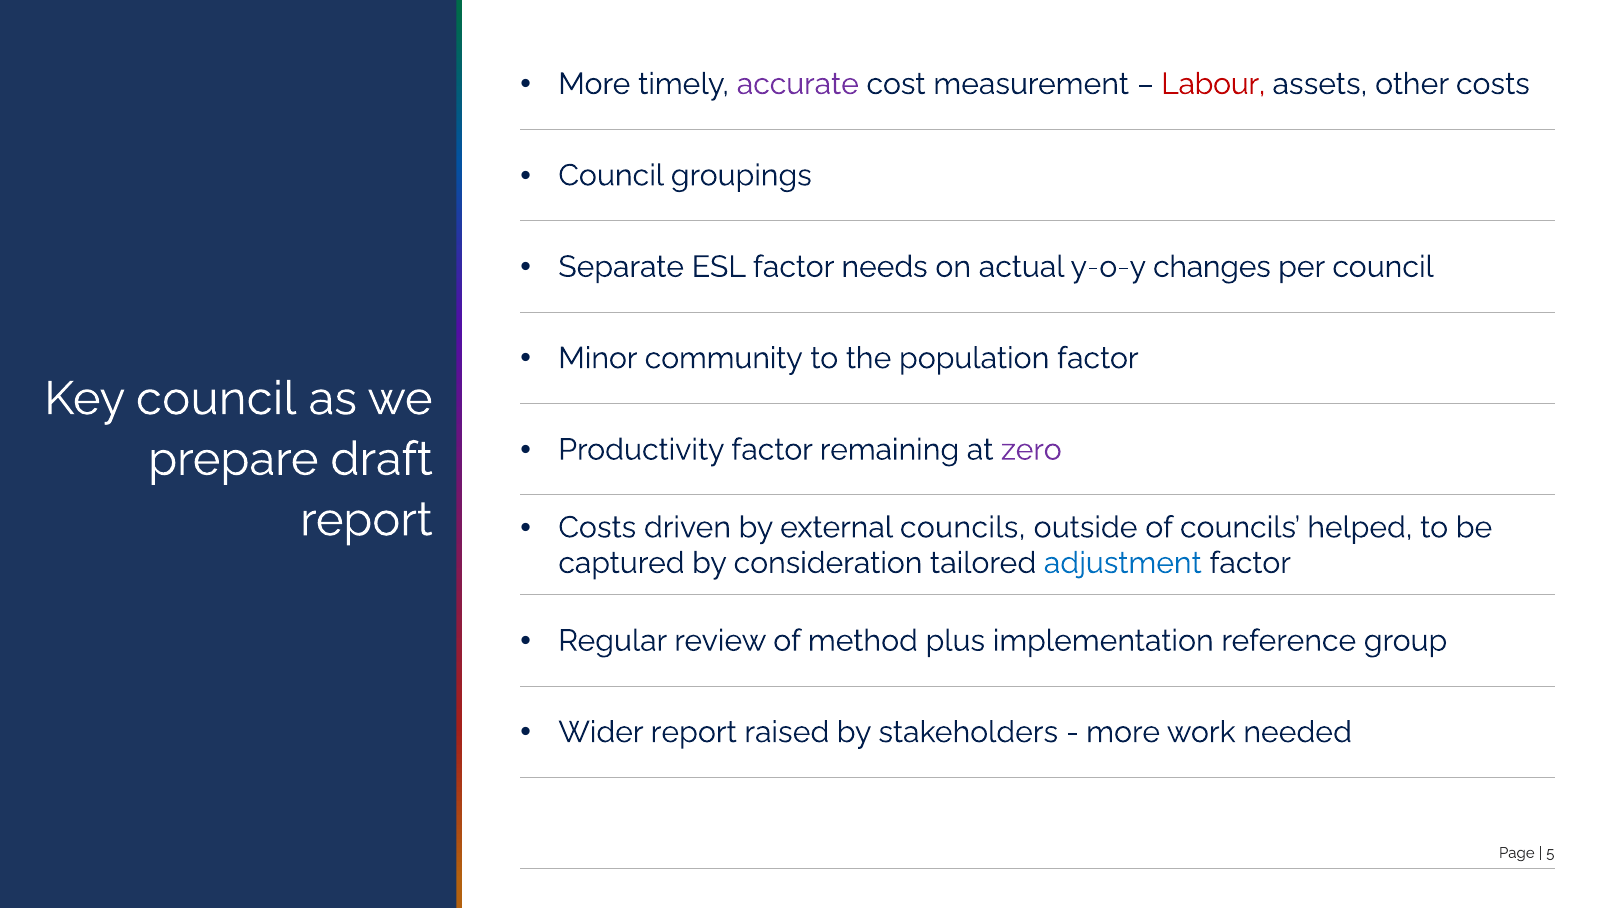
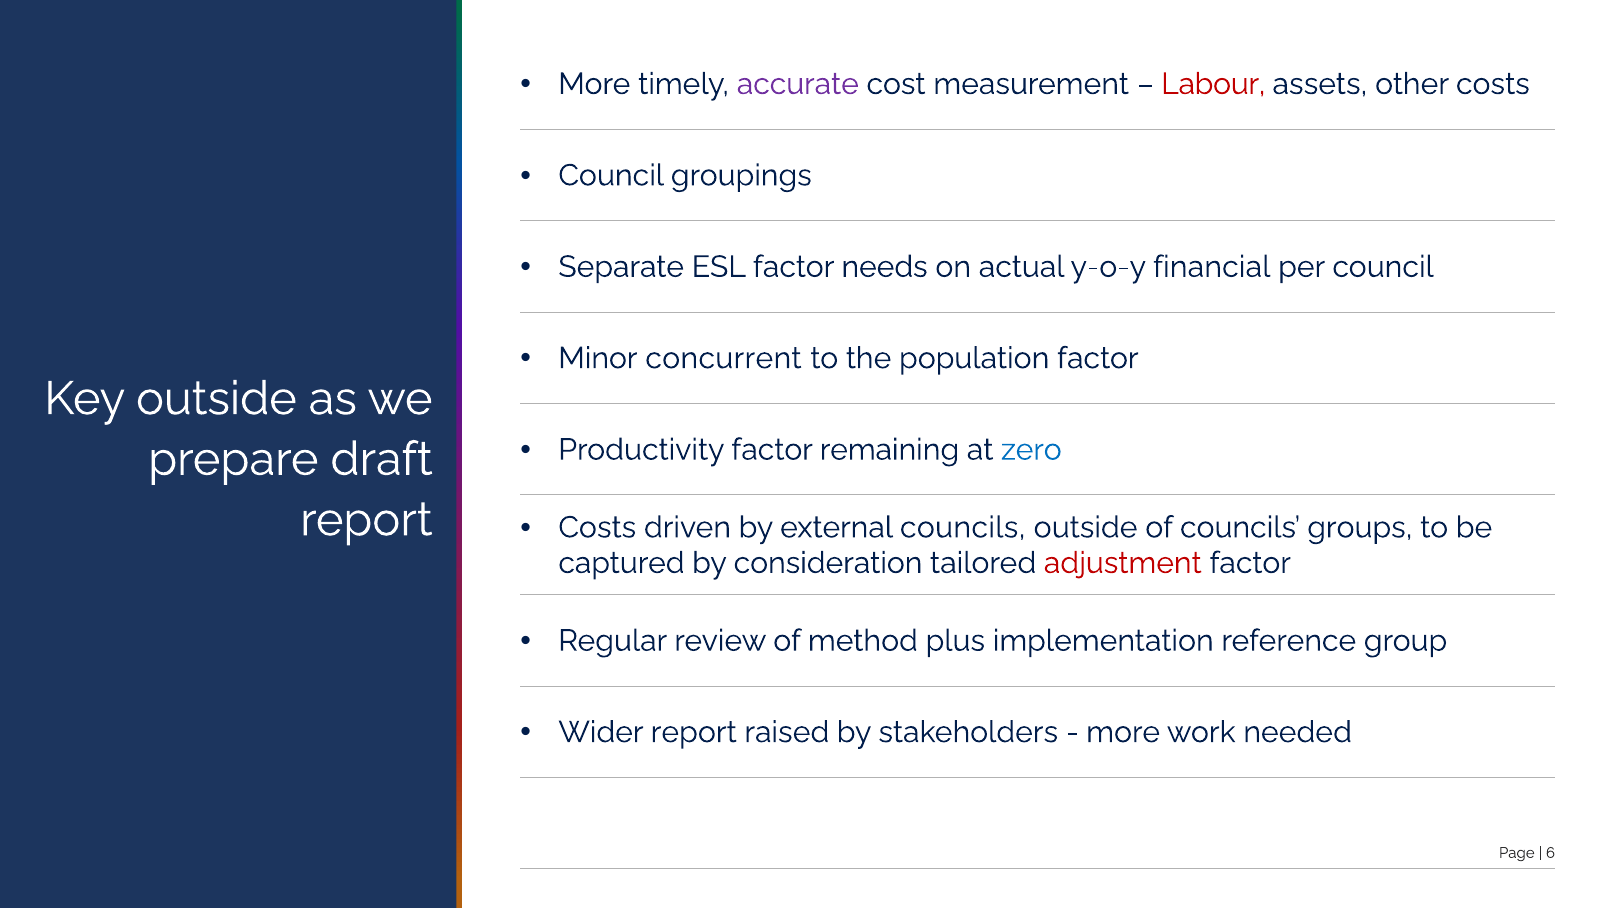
changes: changes -> financial
community: community -> concurrent
Key council: council -> outside
zero colour: purple -> blue
helped: helped -> groups
adjustment colour: blue -> red
5: 5 -> 6
